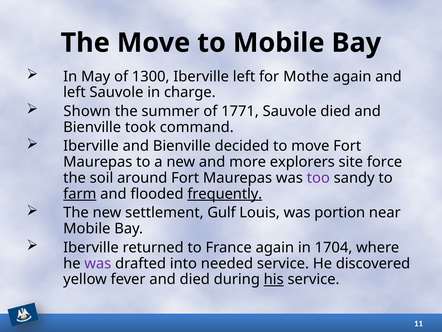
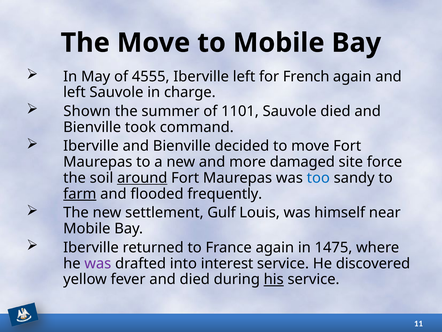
1300: 1300 -> 4555
Mothe: Mothe -> French
1771: 1771 -> 1101
explorers: explorers -> damaged
around underline: none -> present
too colour: purple -> blue
frequently underline: present -> none
portion: portion -> himself
1704: 1704 -> 1475
needed: needed -> interest
